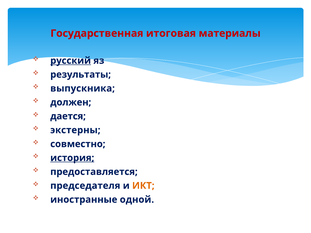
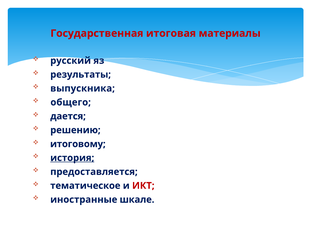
русский underline: present -> none
должен: должен -> общего
экстерны: экстерны -> решению
совместно: совместно -> итоговому
председателя: председателя -> тематическое
ИКТ colour: orange -> red
одной: одной -> шкале
